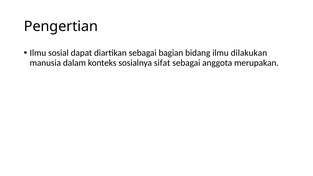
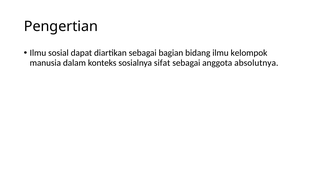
dilakukan: dilakukan -> kelompok
merupakan: merupakan -> absolutnya
